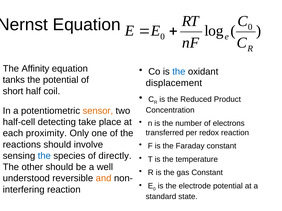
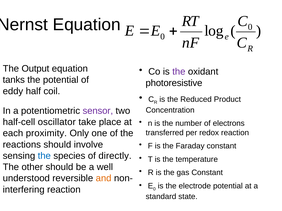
Affinity: Affinity -> Output
the at (179, 72) colour: blue -> purple
displacement: displacement -> photoresistive
short: short -> eddy
sensor colour: orange -> purple
detecting: detecting -> oscillator
